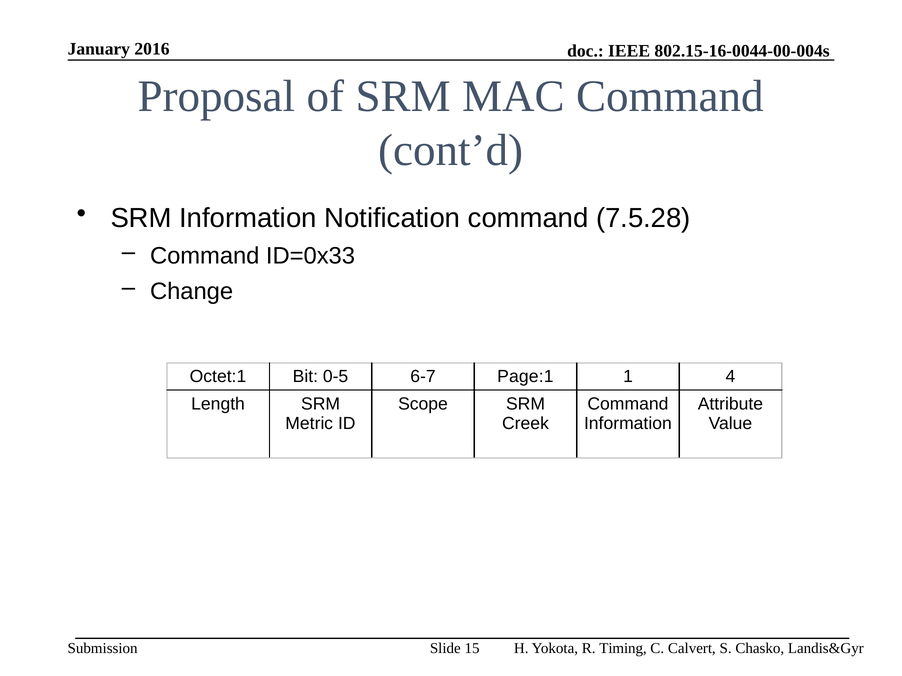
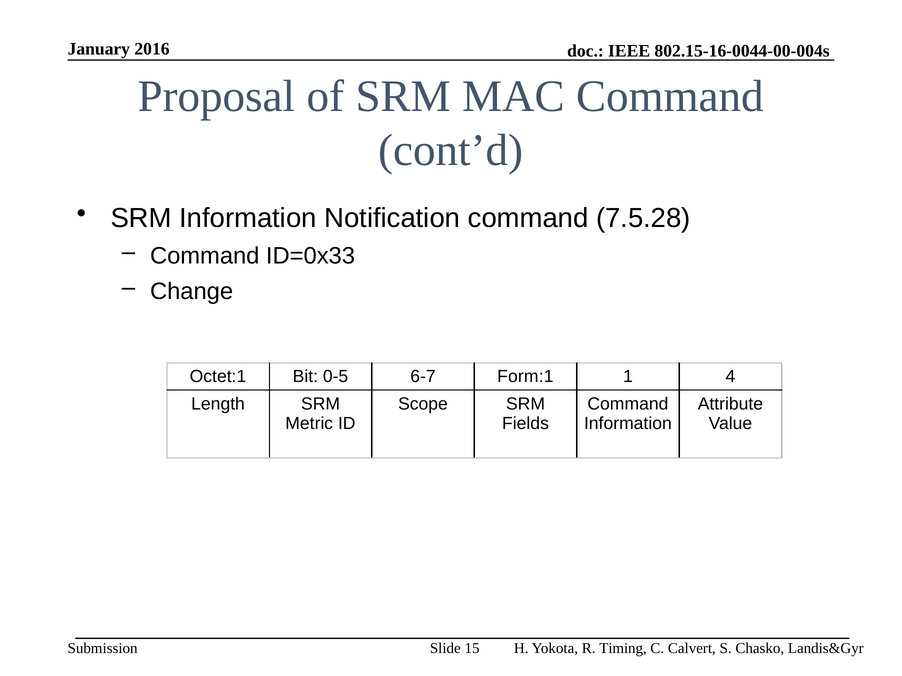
Page:1: Page:1 -> Form:1
Creek: Creek -> Fields
